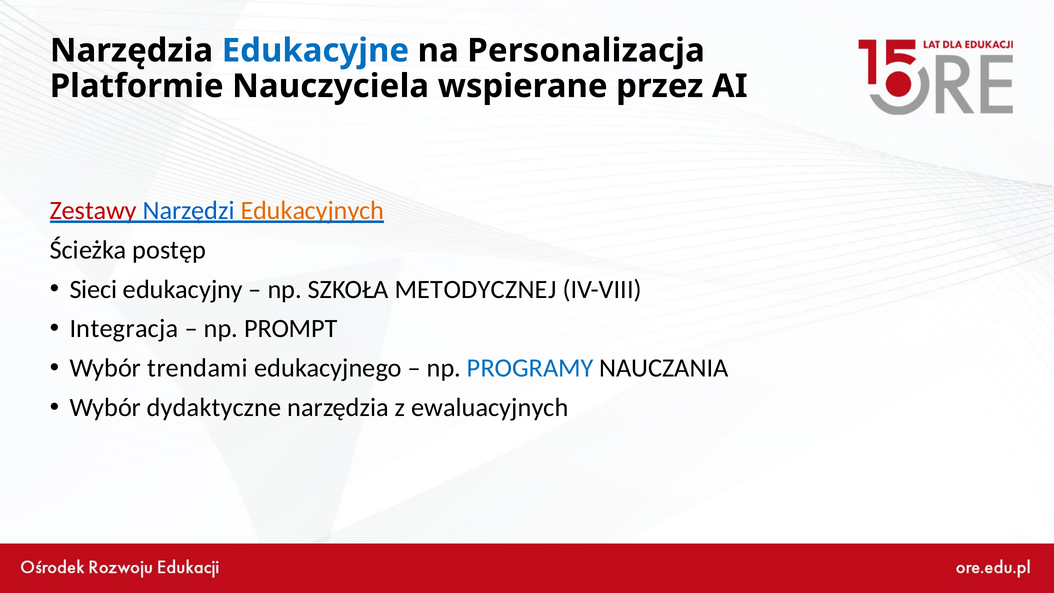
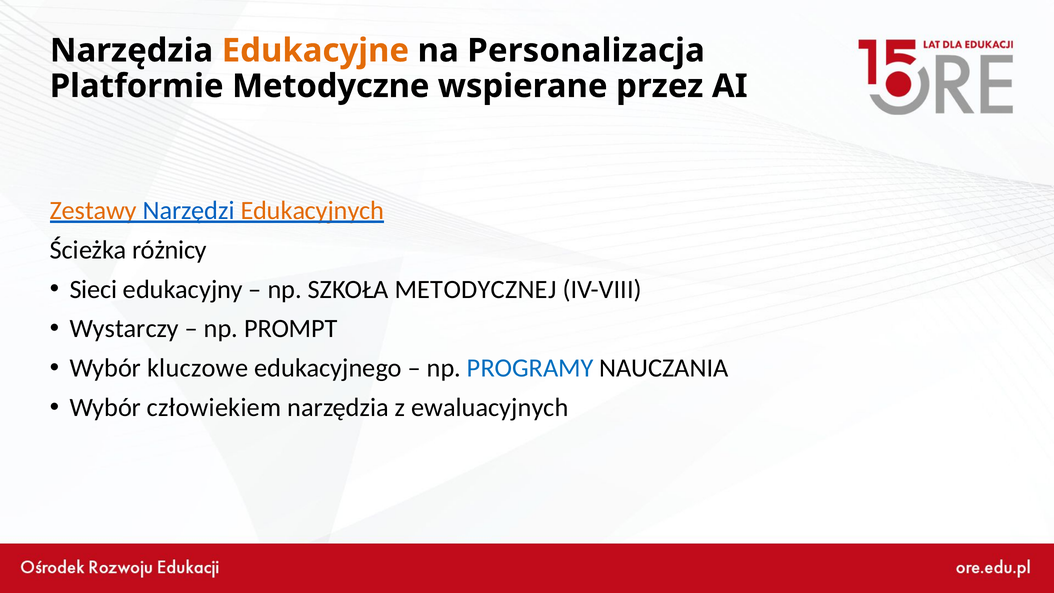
Edukacyjne colour: blue -> orange
Nauczyciela: Nauczyciela -> Metodyczne
Zestawy colour: red -> orange
postęp: postęp -> różnicy
Integracja: Integracja -> Wystarczy
trendami: trendami -> kluczowe
dydaktyczne: dydaktyczne -> człowiekiem
